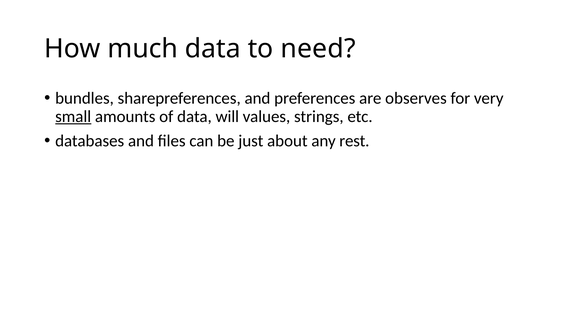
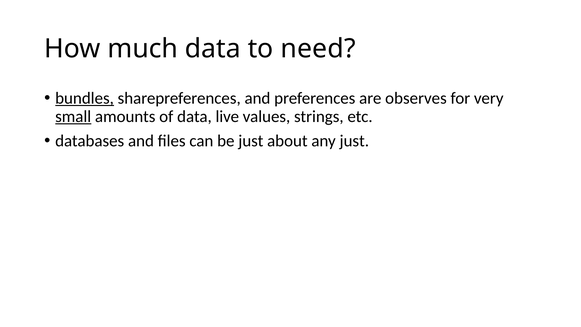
bundles underline: none -> present
will: will -> live
any rest: rest -> just
